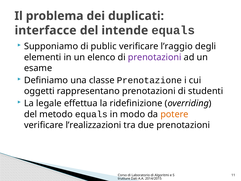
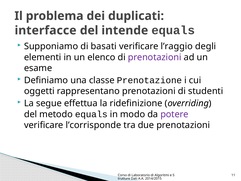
public: public -> basati
legale: legale -> segue
potere colour: orange -> purple
l’realizzazioni: l’realizzazioni -> l’corrisponde
